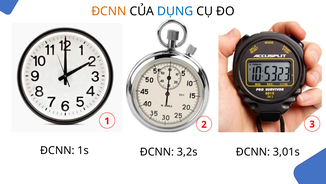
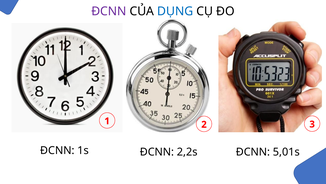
ĐCNN at (109, 11) colour: orange -> purple
3,2s: 3,2s -> 2,2s
3,01s: 3,01s -> 5,01s
